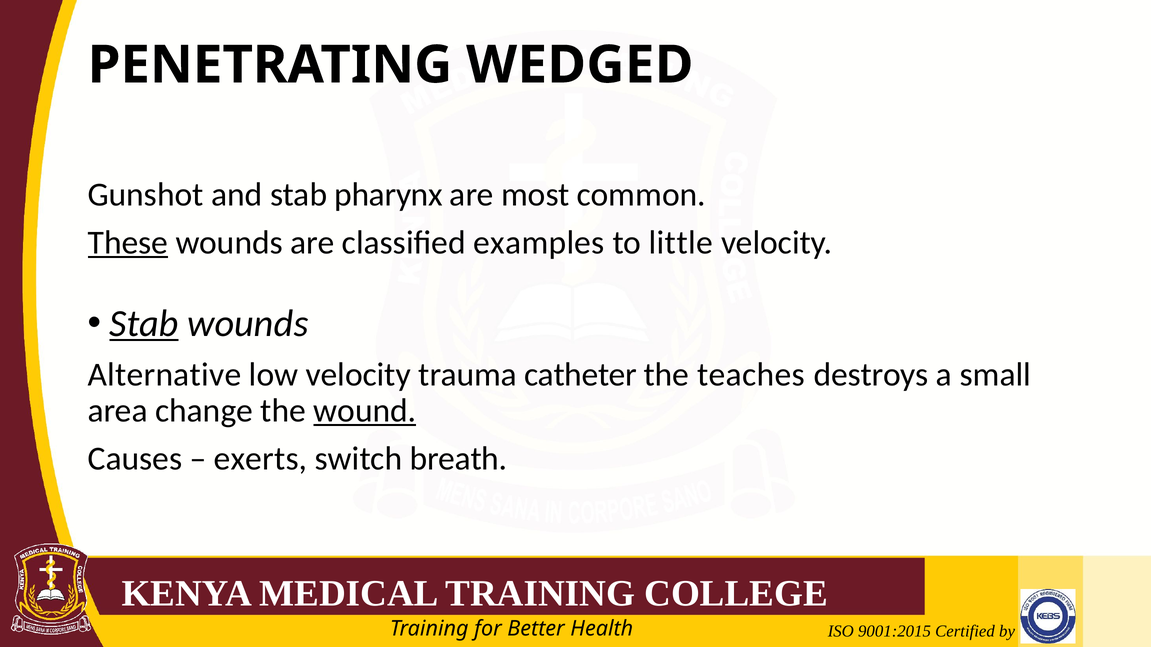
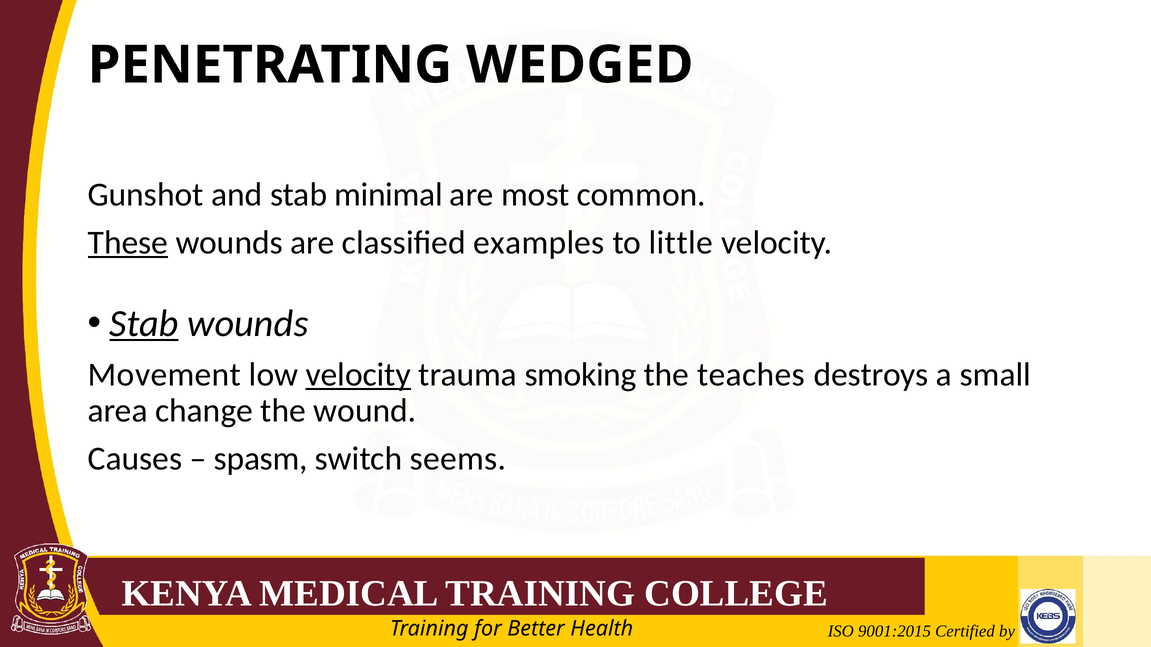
pharynx: pharynx -> minimal
Alternative: Alternative -> Movement
velocity at (358, 375) underline: none -> present
catheter: catheter -> smoking
wound underline: present -> none
exerts: exerts -> spasm
breath: breath -> seems
